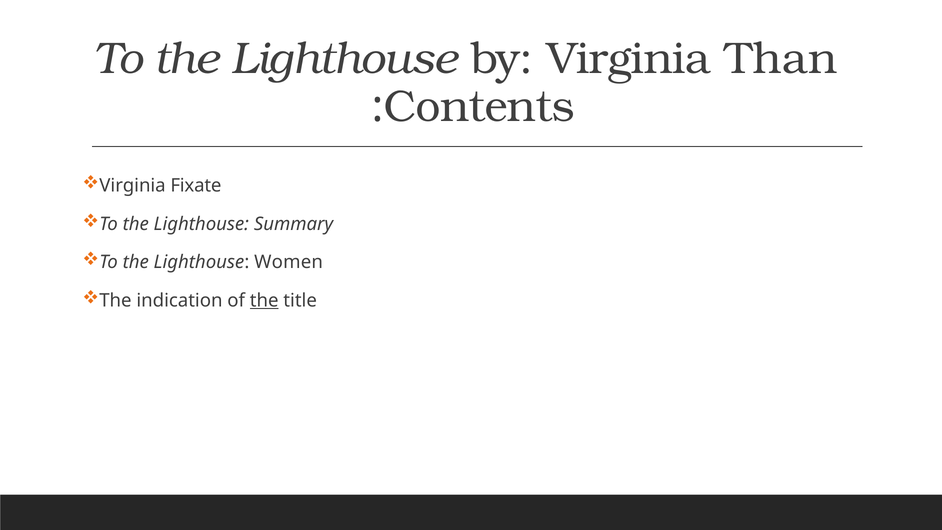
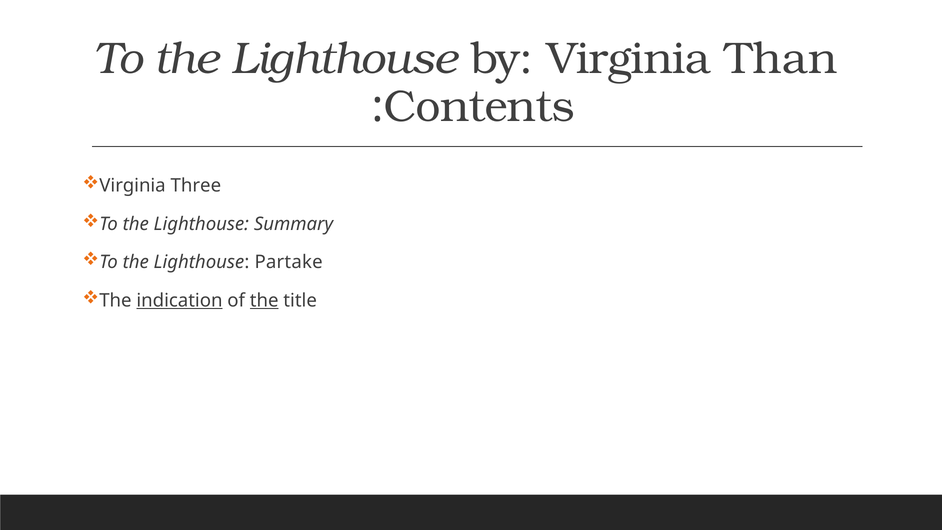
Fixate: Fixate -> Three
Women: Women -> Partake
indication underline: none -> present
